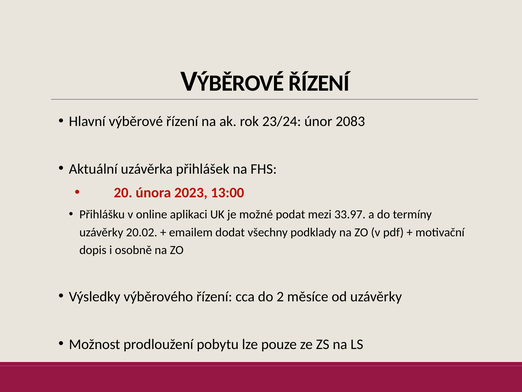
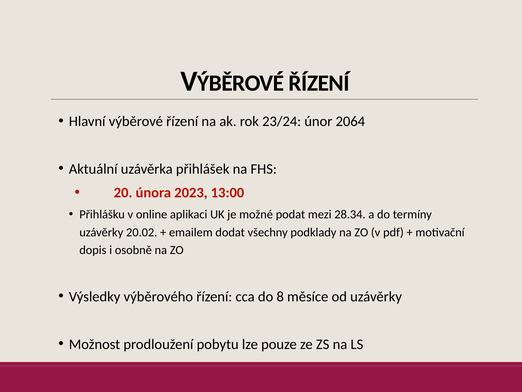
2083: 2083 -> 2064
33.97: 33.97 -> 28.34
2: 2 -> 8
